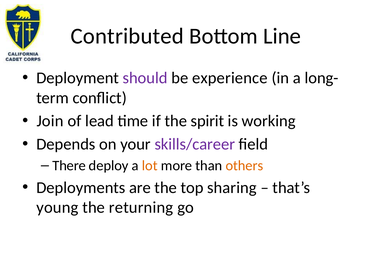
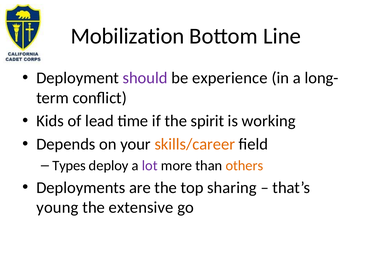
Contributed: Contributed -> Mobilization
Join: Join -> Kids
skills/career colour: purple -> orange
There: There -> Types
lot colour: orange -> purple
returning: returning -> extensive
